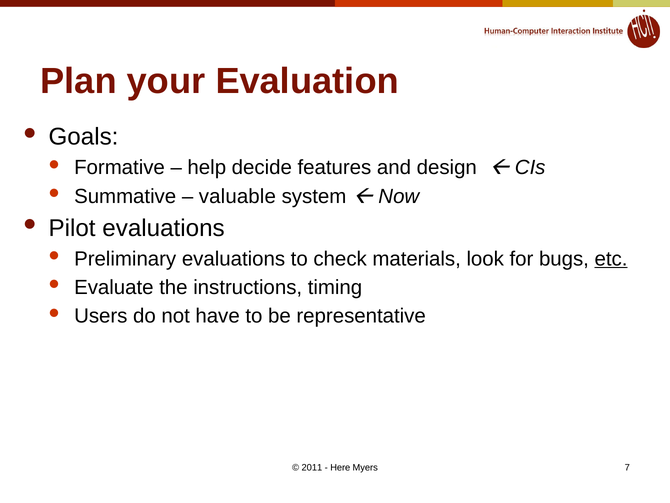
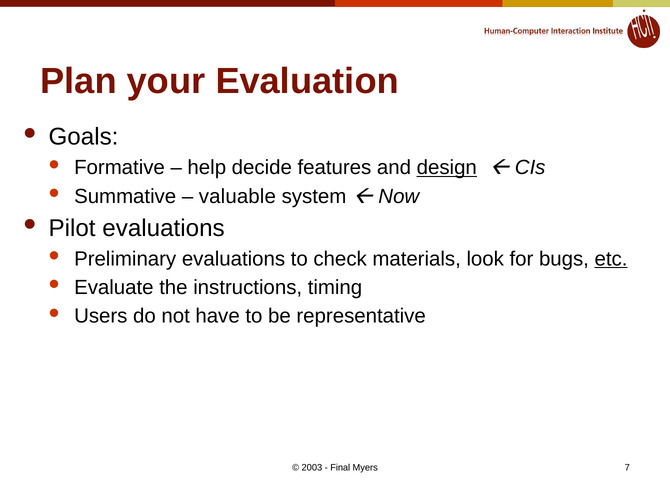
design underline: none -> present
2011: 2011 -> 2003
Here: Here -> Final
